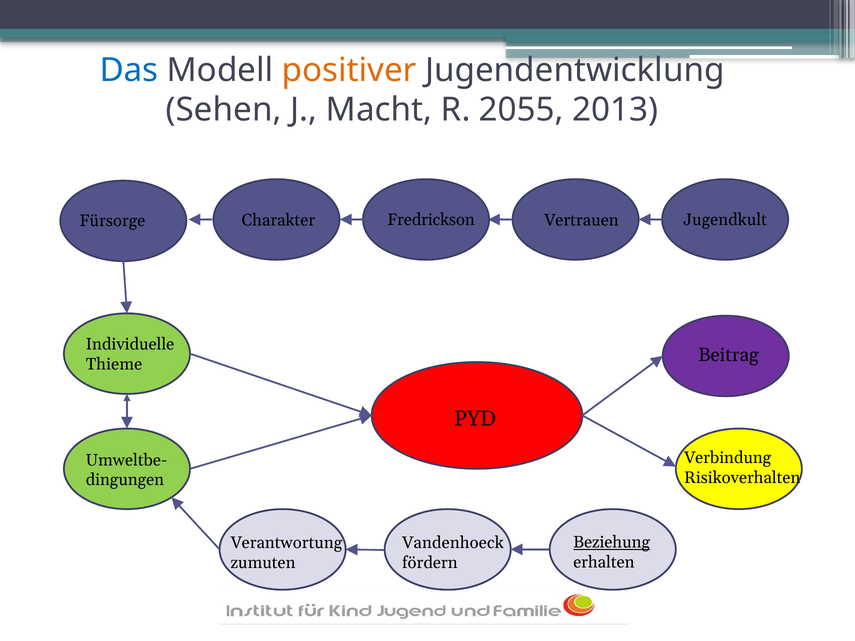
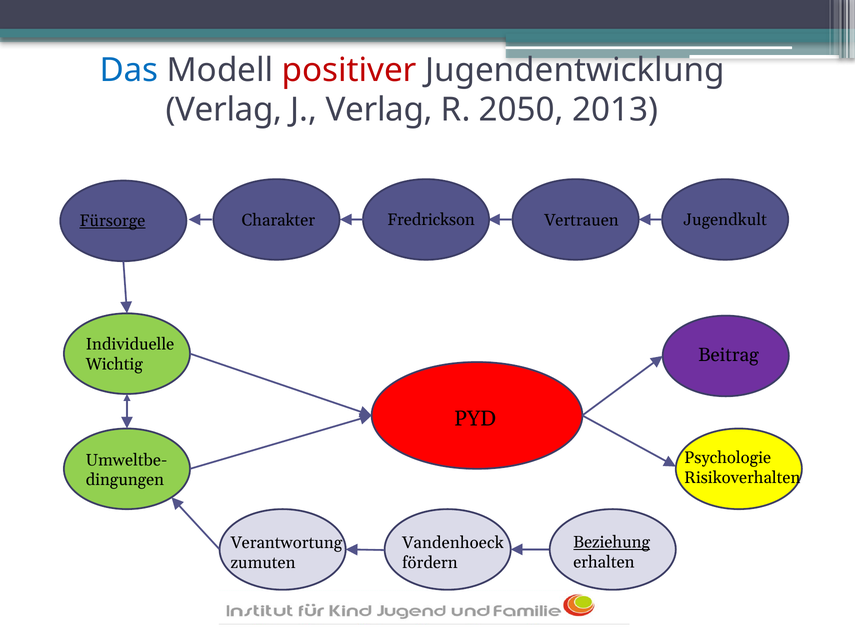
positiver colour: orange -> red
Sehen at (224, 110): Sehen -> Verlag
J Macht: Macht -> Verlag
2055: 2055 -> 2050
Fürsorge underline: none -> present
Thieme: Thieme -> Wichtig
Verbindung: Verbindung -> Psychologie
